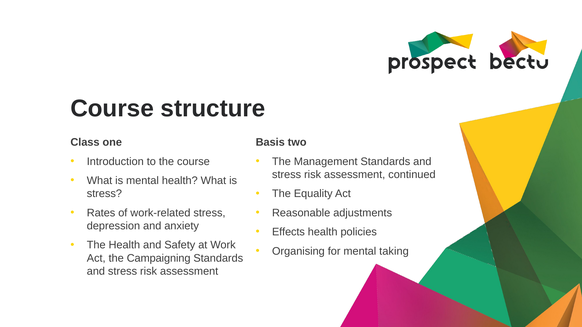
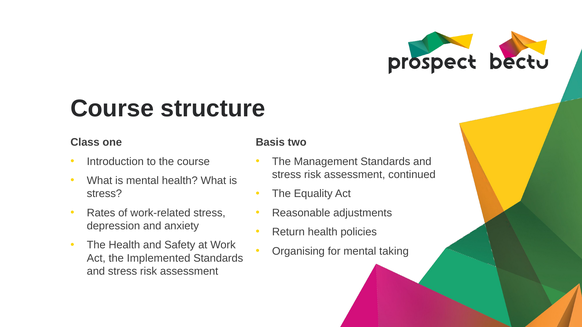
Effects: Effects -> Return
Campaigning: Campaigning -> Implemented
